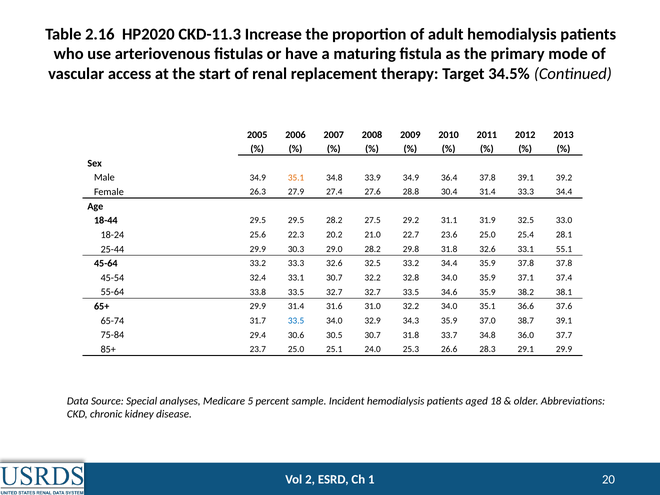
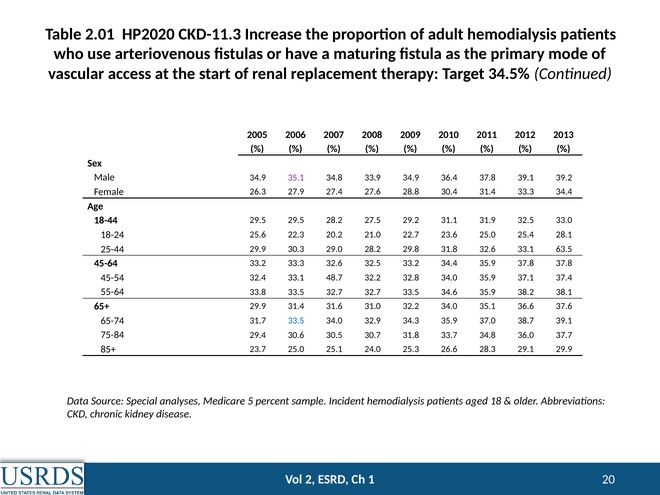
2.16: 2.16 -> 2.01
35.1 at (296, 177) colour: orange -> purple
55.1: 55.1 -> 63.5
33.1 30.7: 30.7 -> 48.7
